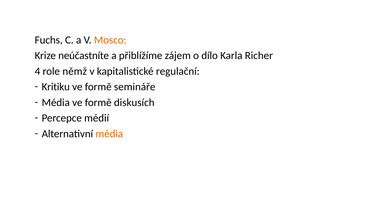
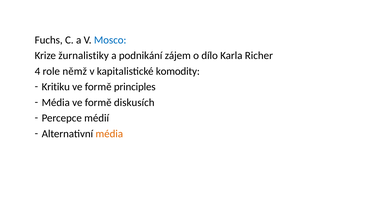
Mosco colour: orange -> blue
neúčastníte: neúčastníte -> žurnalistiky
přiblížíme: přiblížíme -> podnikání
regulační: regulační -> komodity
semináře: semináře -> principles
